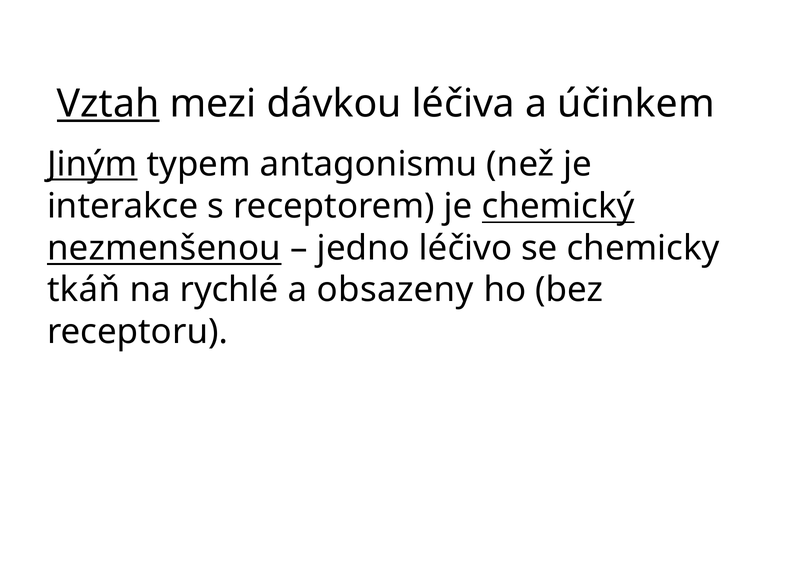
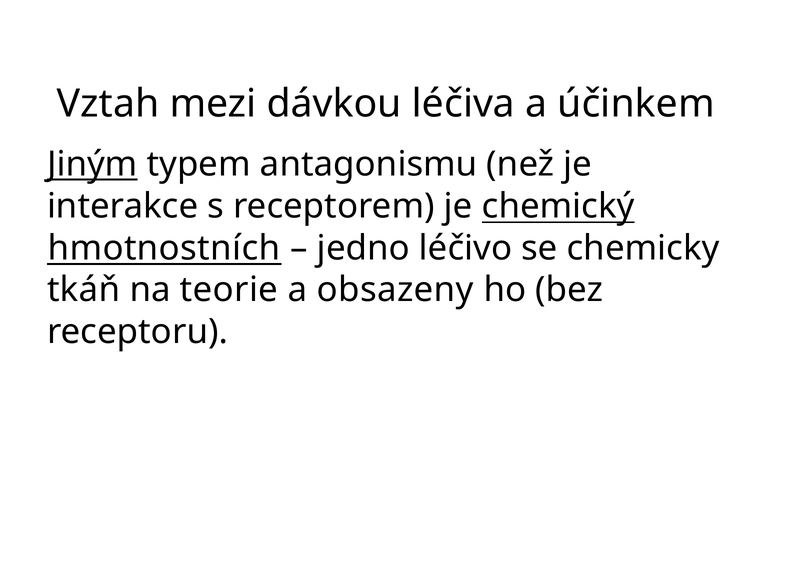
Vztah underline: present -> none
nezmenšenou: nezmenšenou -> hmotnostních
rychlé: rychlé -> teorie
